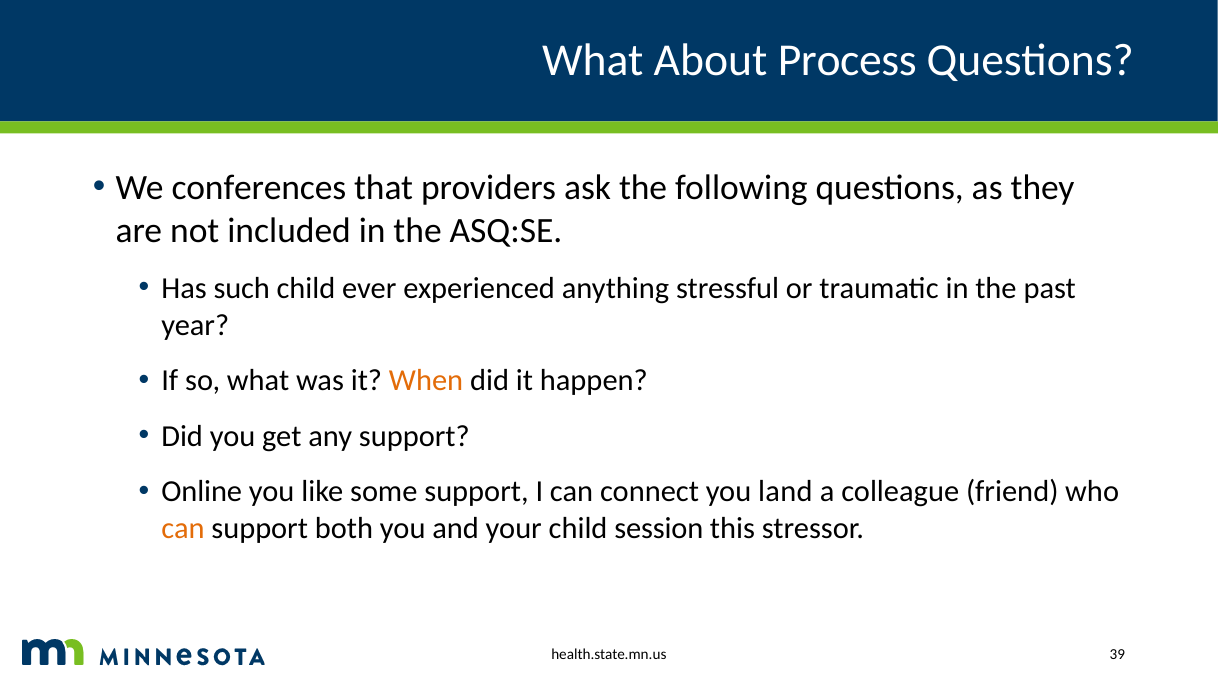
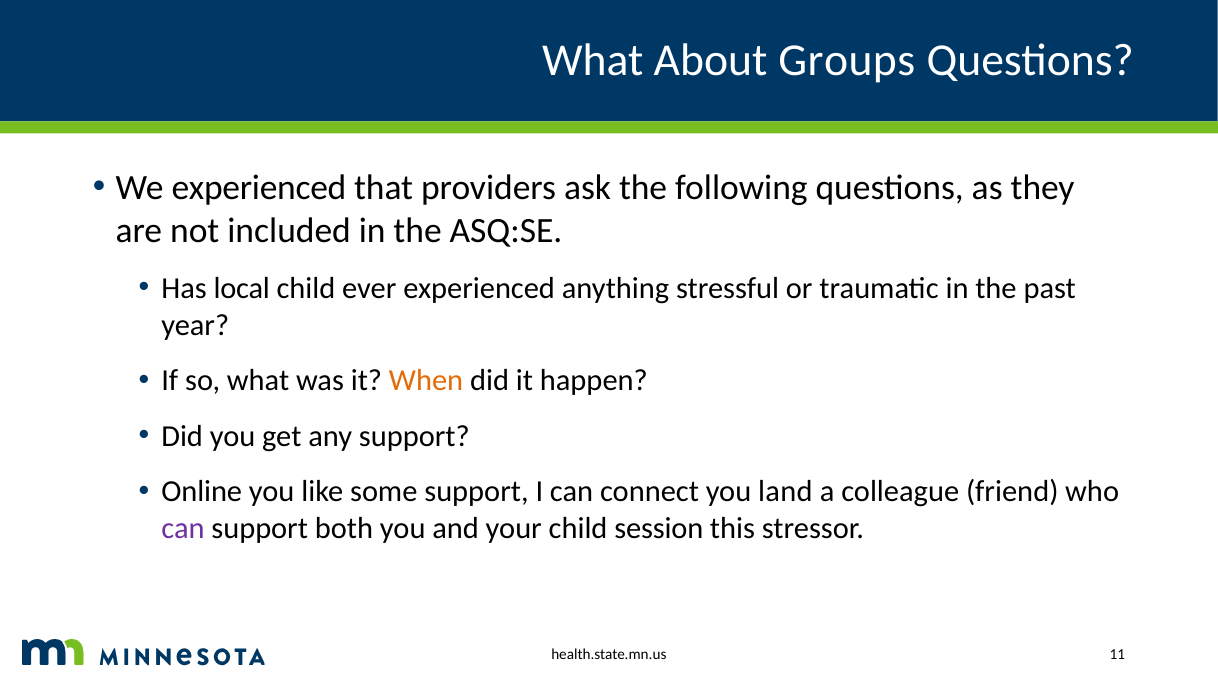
Process: Process -> Groups
We conferences: conferences -> experienced
such: such -> local
can at (183, 528) colour: orange -> purple
39: 39 -> 11
